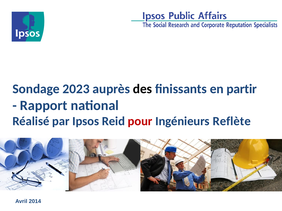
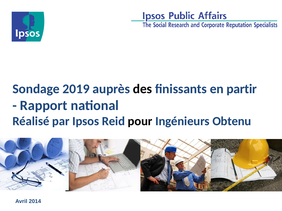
2023: 2023 -> 2019
pour colour: red -> black
Reflète: Reflète -> Obtenu
